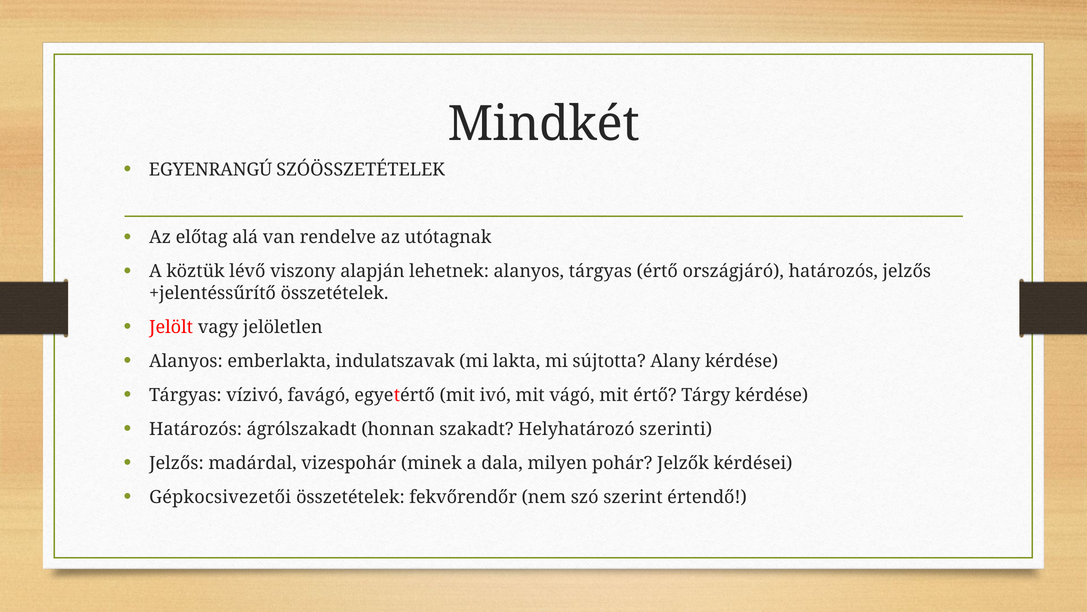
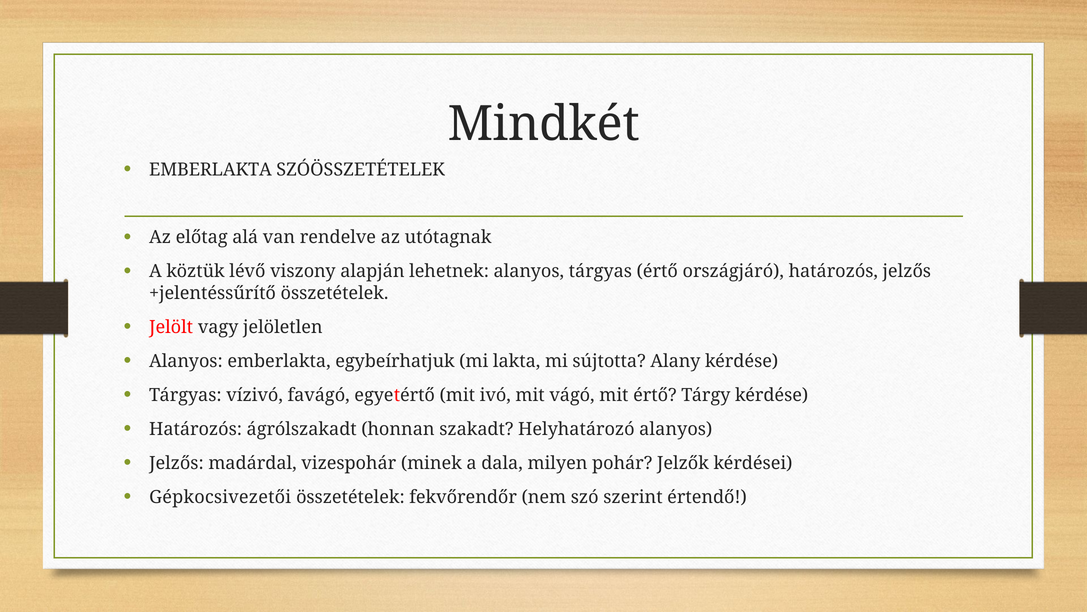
EGYENRANGÚ at (210, 169): EGYENRANGÚ -> EMBERLAKTA
indulatszavak: indulatszavak -> egybeírhatjuk
Helyhatározó szerinti: szerinti -> alanyos
